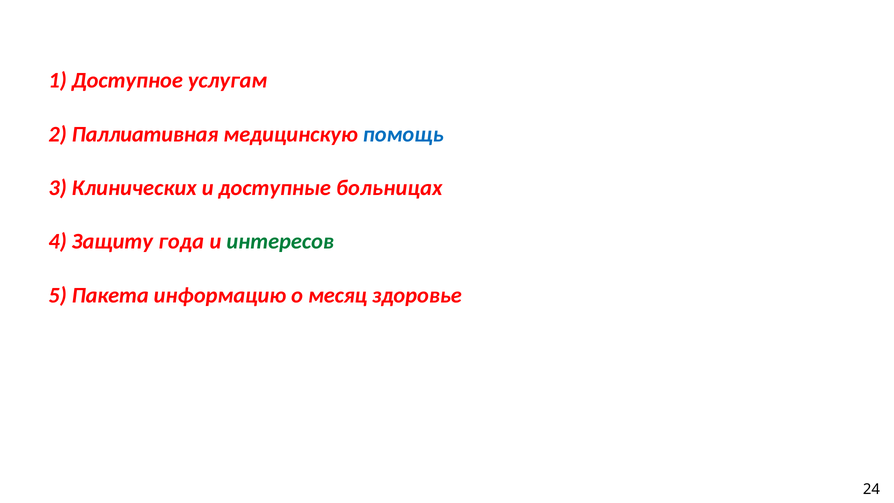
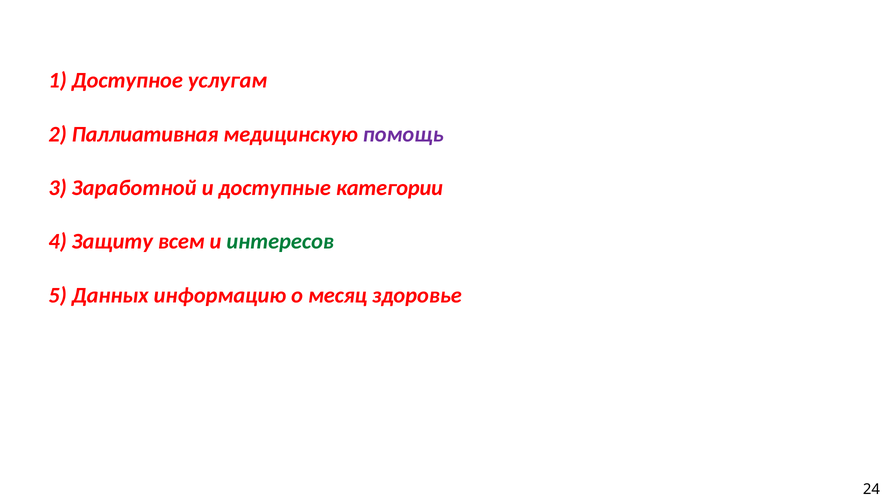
помощь colour: blue -> purple
Клинических: Клинических -> Заработной
больницах: больницах -> категории
года: года -> всем
Пакета: Пакета -> Данных
